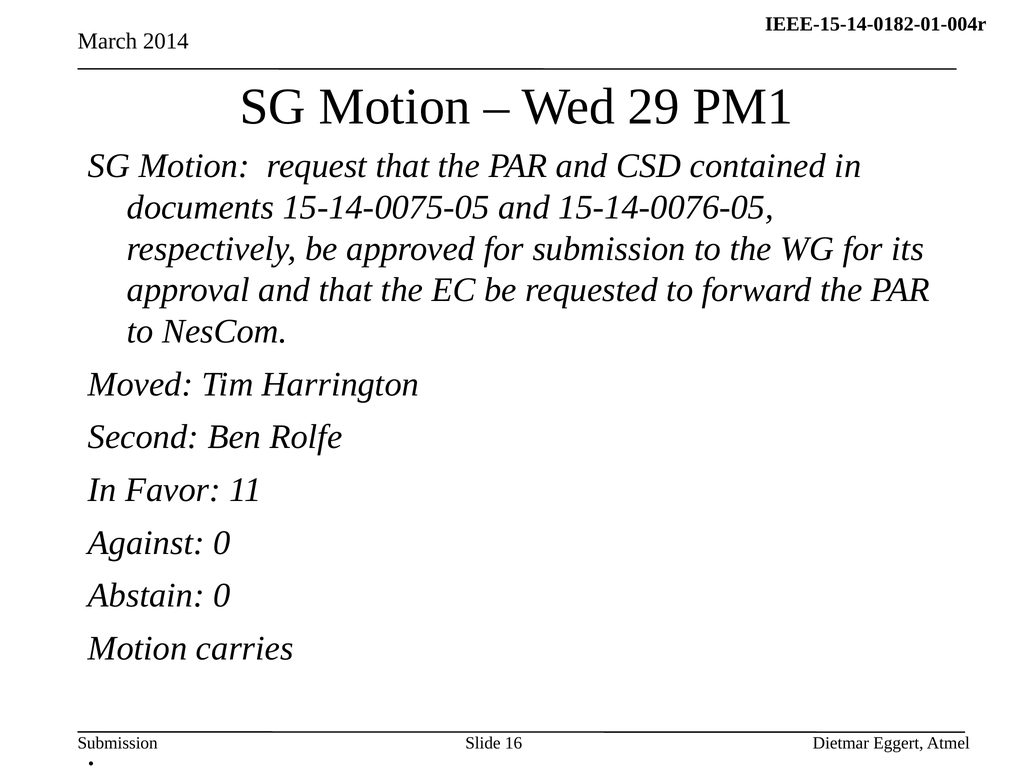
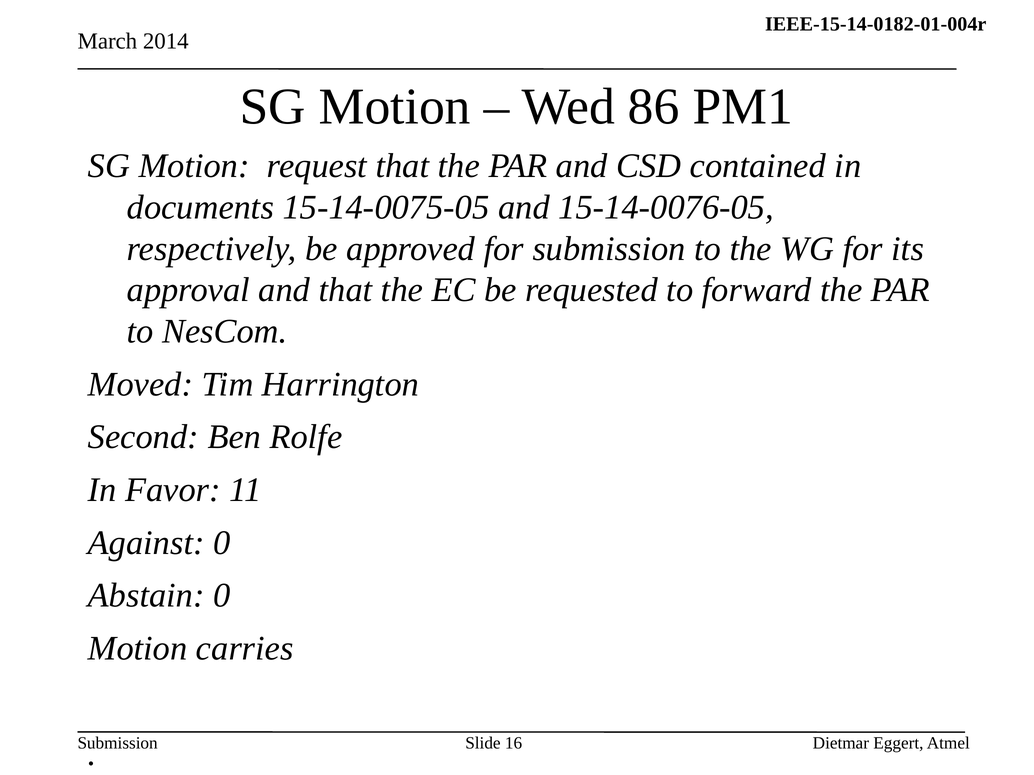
29: 29 -> 86
